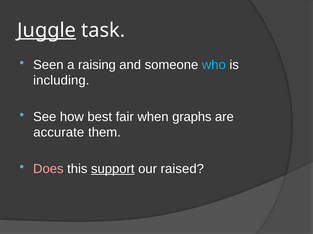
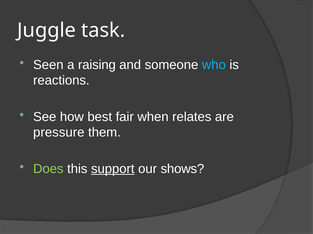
Juggle underline: present -> none
including: including -> reactions
graphs: graphs -> relates
accurate: accurate -> pressure
Does colour: pink -> light green
raised: raised -> shows
